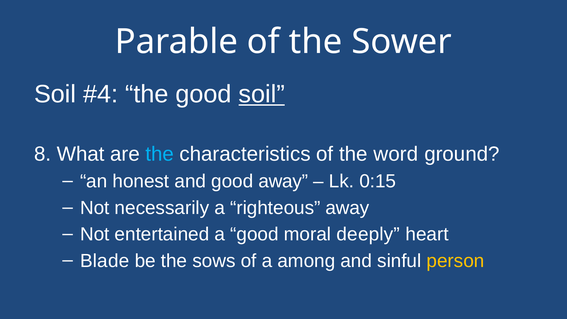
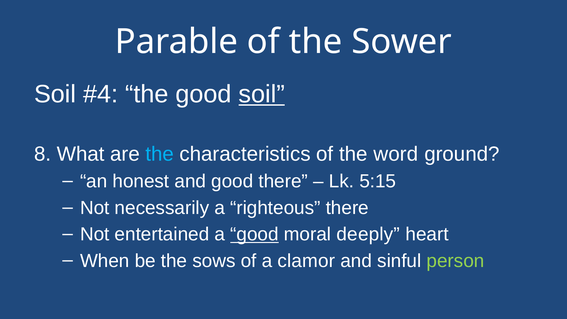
good away: away -> there
0:15: 0:15 -> 5:15
righteous away: away -> there
good at (254, 234) underline: none -> present
Blade: Blade -> When
among: among -> clamor
person colour: yellow -> light green
